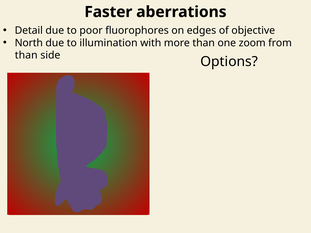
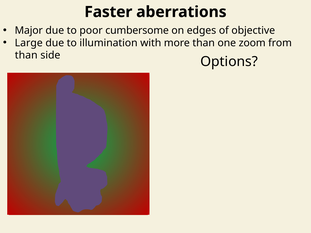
Detail: Detail -> Major
fluorophores: fluorophores -> cumbersome
North: North -> Large
